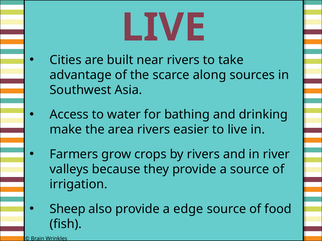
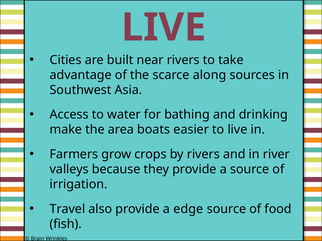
area rivers: rivers -> boats
Sheep: Sheep -> Travel
